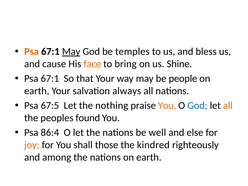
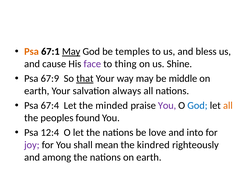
face colour: orange -> purple
bring: bring -> thing
67:1 at (50, 79): 67:1 -> 67:9
that underline: none -> present
people: people -> middle
67:5: 67:5 -> 67:4
nothing: nothing -> minded
You at (167, 106) colour: orange -> purple
86:4: 86:4 -> 12:4
well: well -> love
else: else -> into
joy colour: orange -> purple
those: those -> mean
